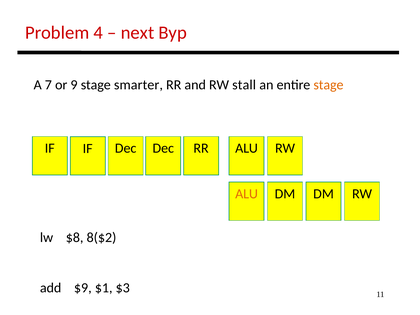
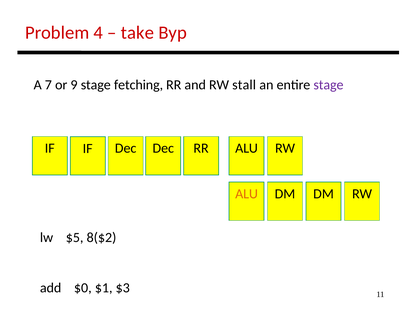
next: next -> take
smarter: smarter -> fetching
stage at (328, 85) colour: orange -> purple
$8: $8 -> $5
$9: $9 -> $0
